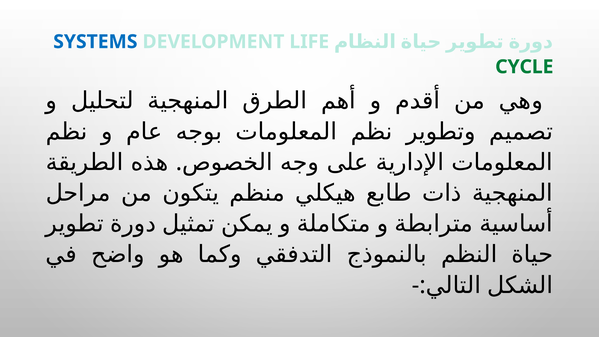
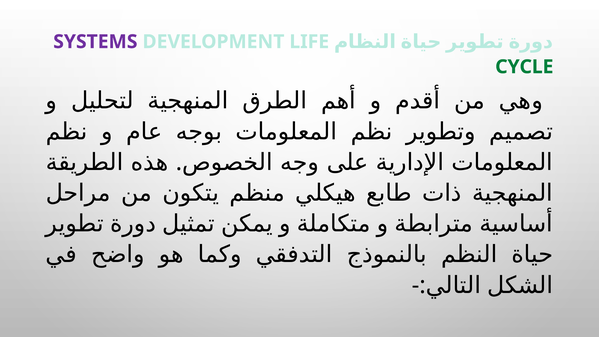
SYSTEMS colour: blue -> purple
